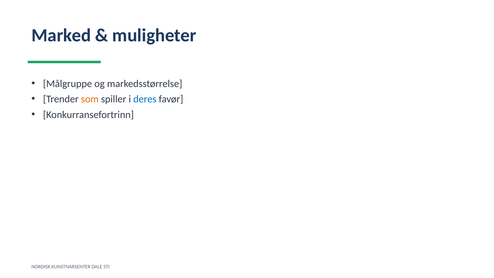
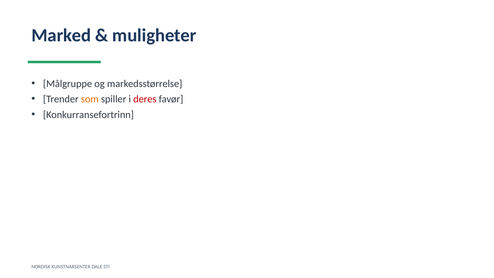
deres colour: blue -> red
